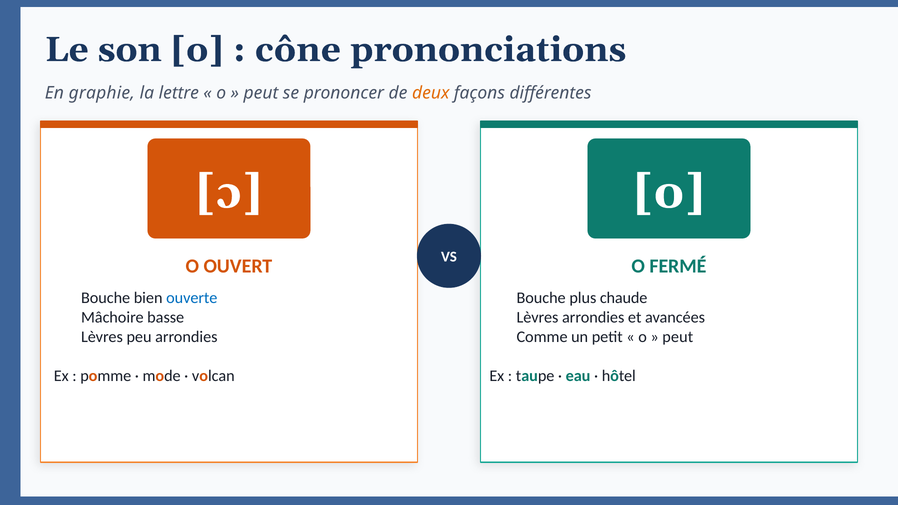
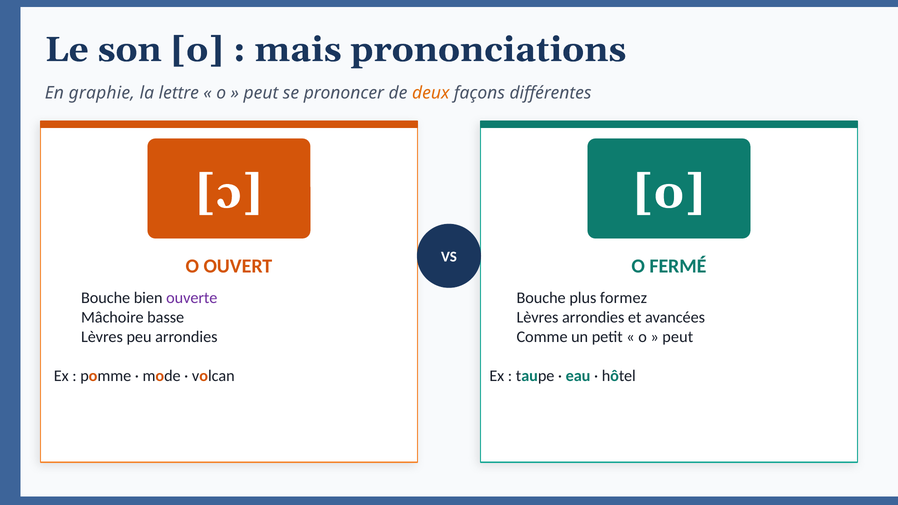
cône: cône -> mais
ouverte colour: blue -> purple
chaude: chaude -> formez
